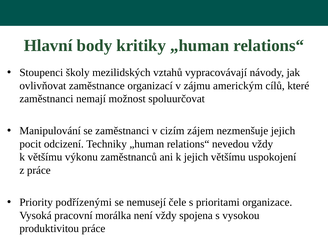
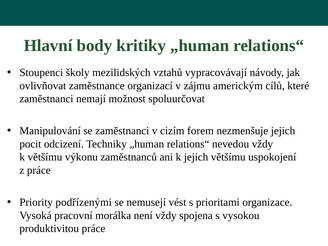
zájem: zájem -> forem
čele: čele -> vést
